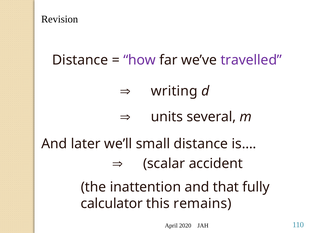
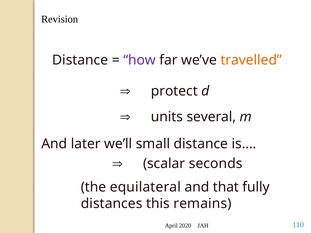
travelled colour: purple -> orange
writing: writing -> protect
accident: accident -> seconds
inattention: inattention -> equilateral
calculator: calculator -> distances
